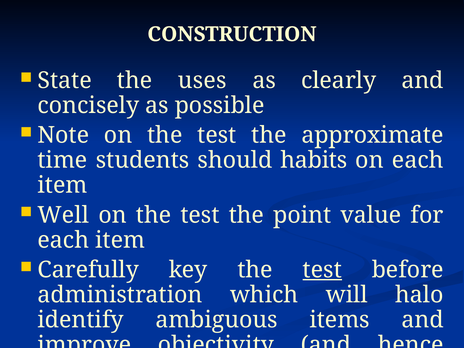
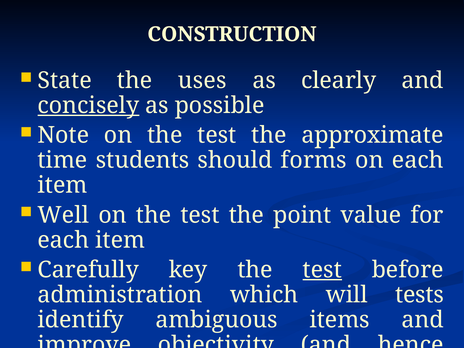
concisely underline: none -> present
habits: habits -> forms
halo: halo -> tests
